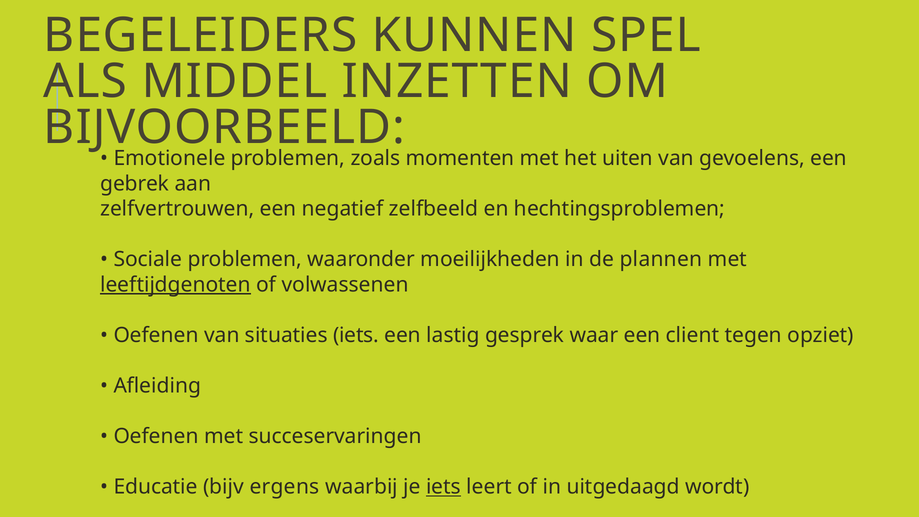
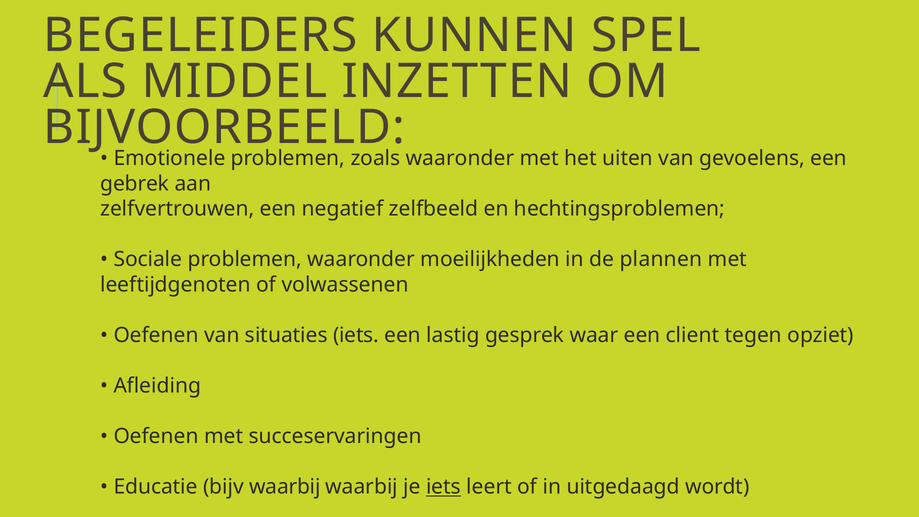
momenten at (460, 158): momenten -> waaronder
leeftijdgenoten underline: present -> none
bijv ergens: ergens -> waarbij
